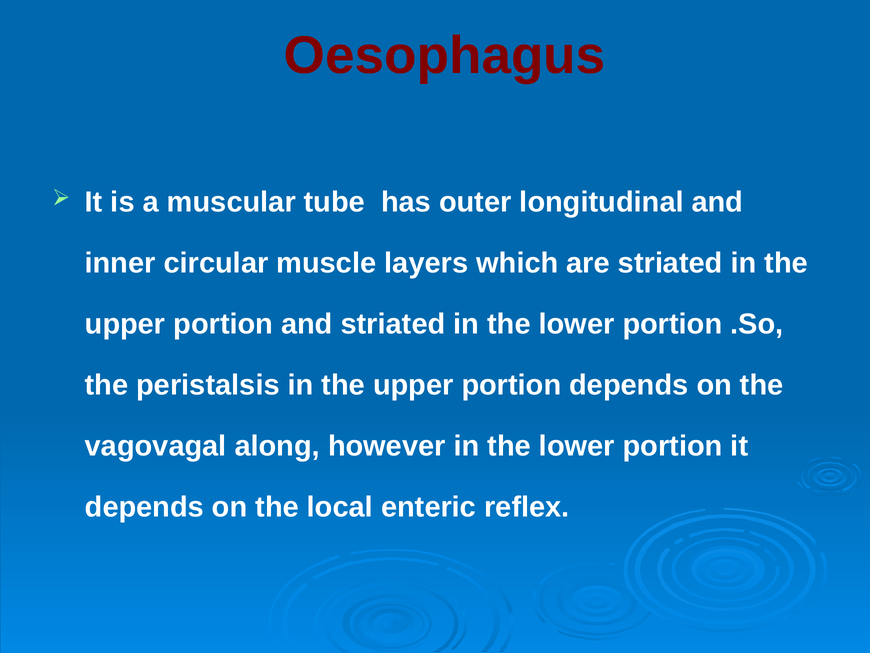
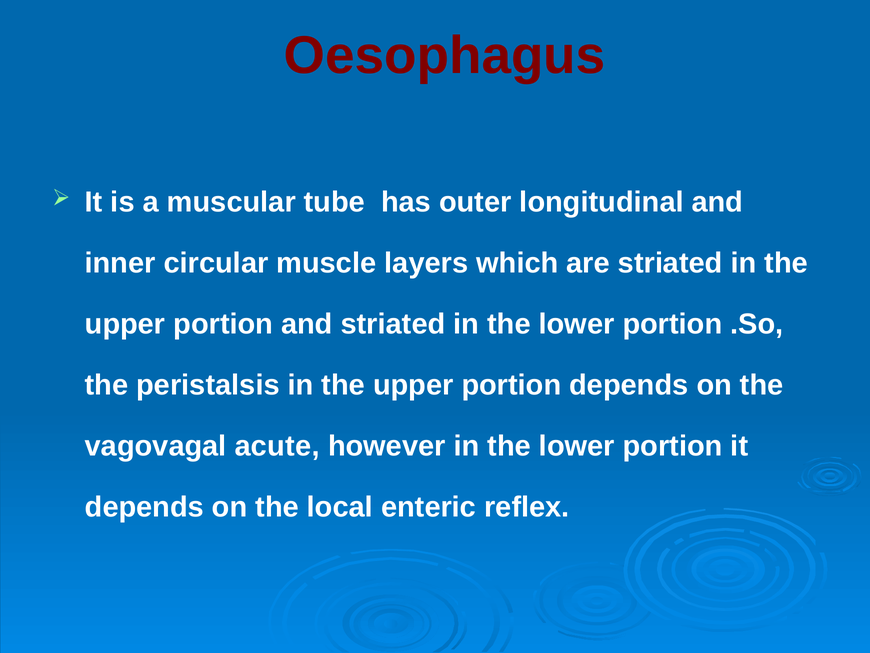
along: along -> acute
